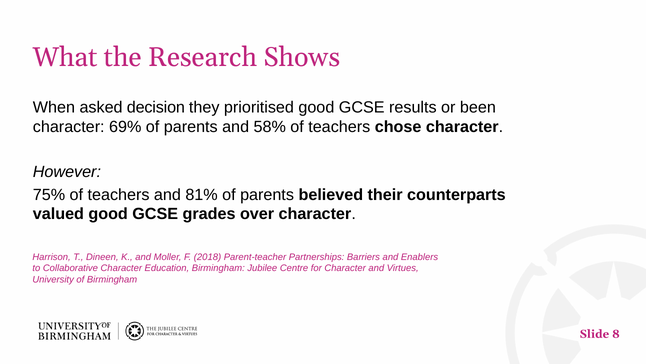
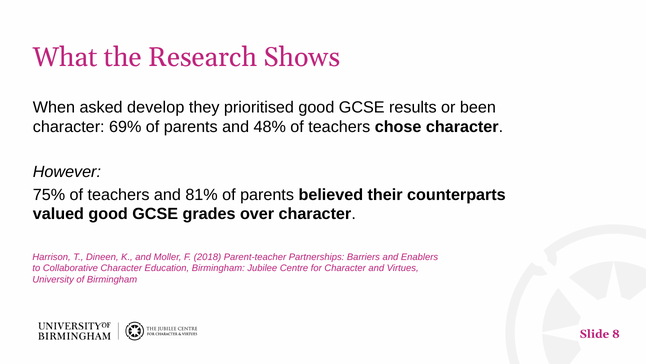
decision: decision -> develop
58%: 58% -> 48%
